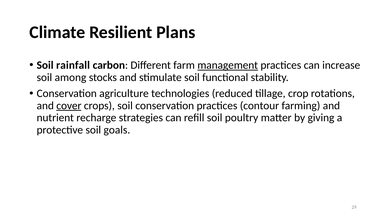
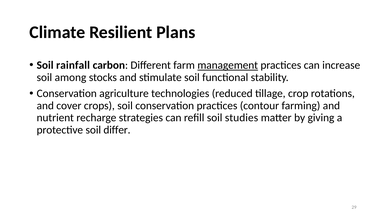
cover underline: present -> none
poultry: poultry -> studies
goals: goals -> differ
